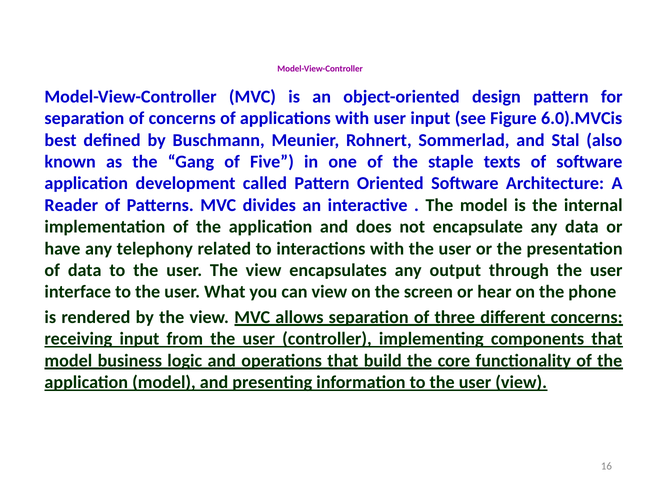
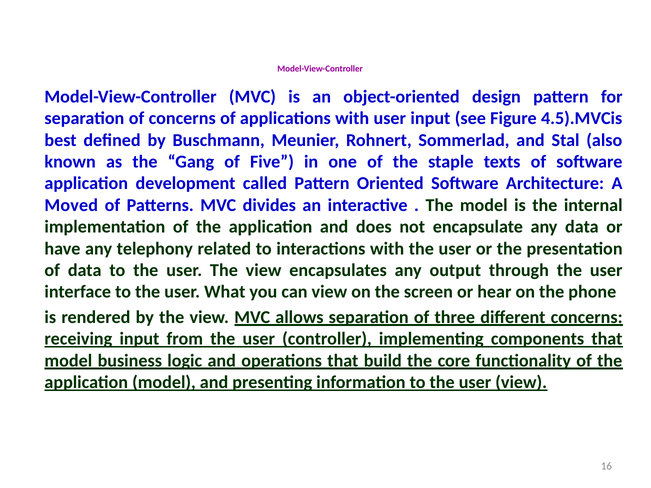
6.0).MVCis: 6.0).MVCis -> 4.5).MVCis
Reader: Reader -> Moved
